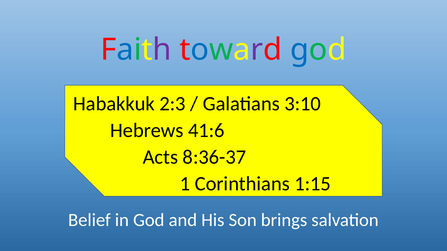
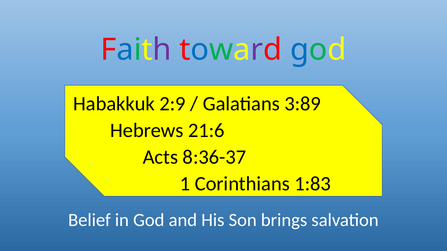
2:3: 2:3 -> 2:9
3:10: 3:10 -> 3:89
41:6: 41:6 -> 21:6
1:15: 1:15 -> 1:83
